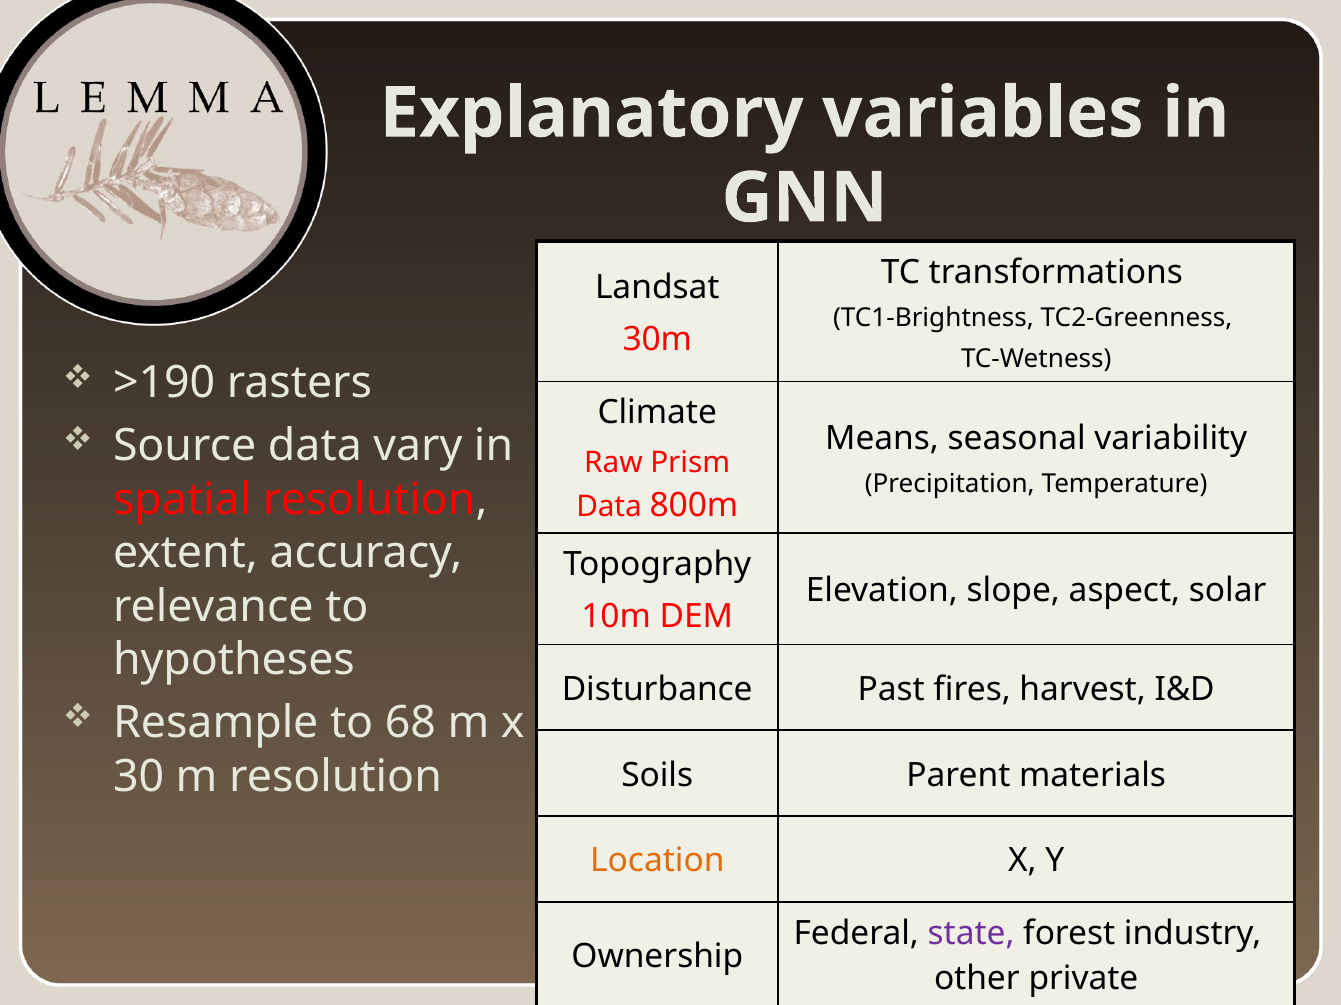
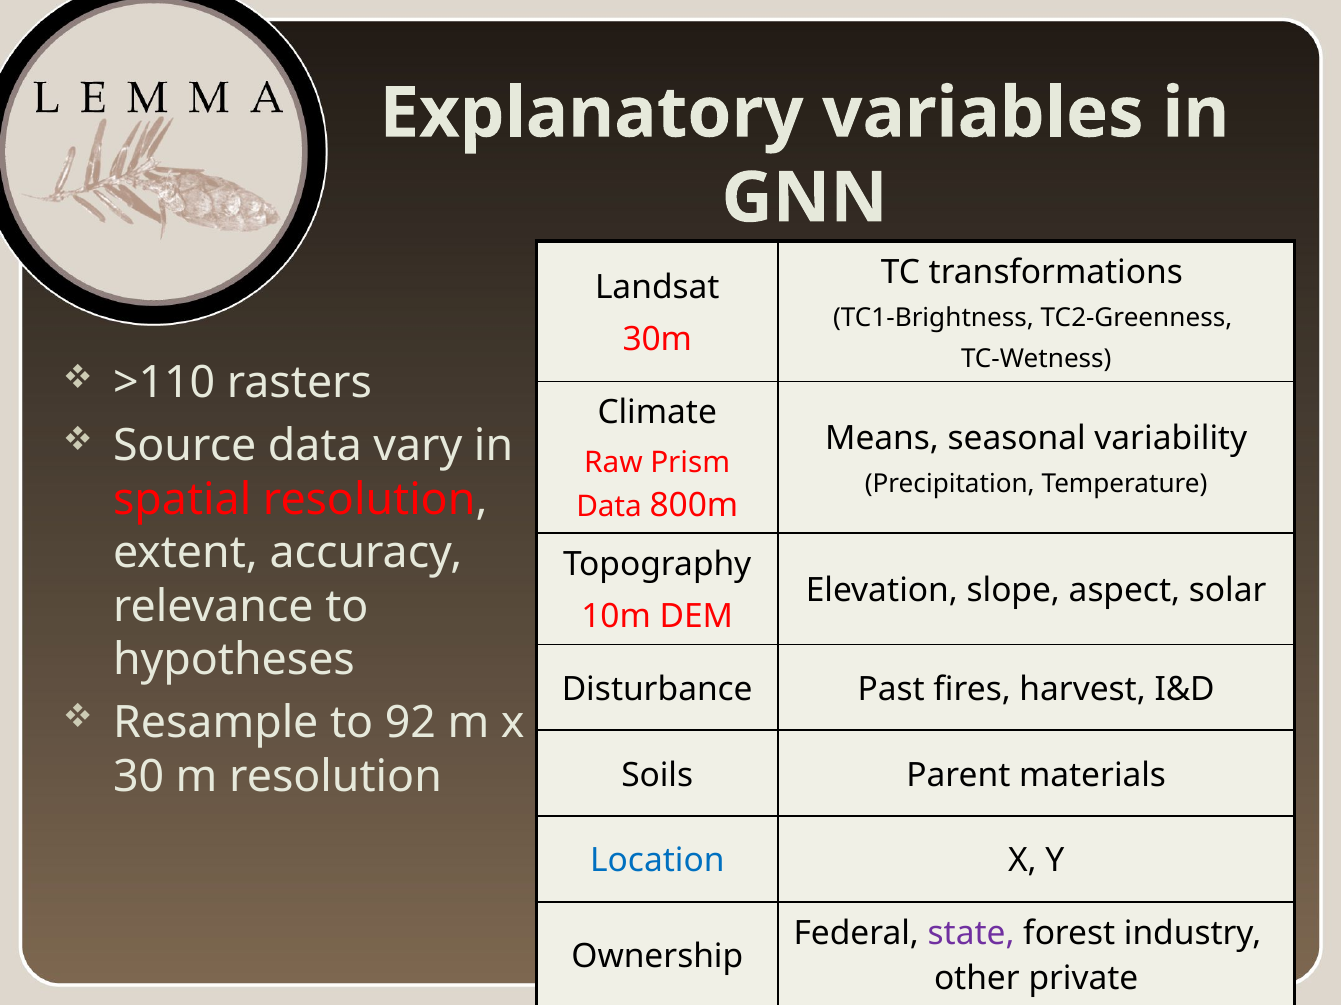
>190: >190 -> >110
68: 68 -> 92
Location colour: orange -> blue
